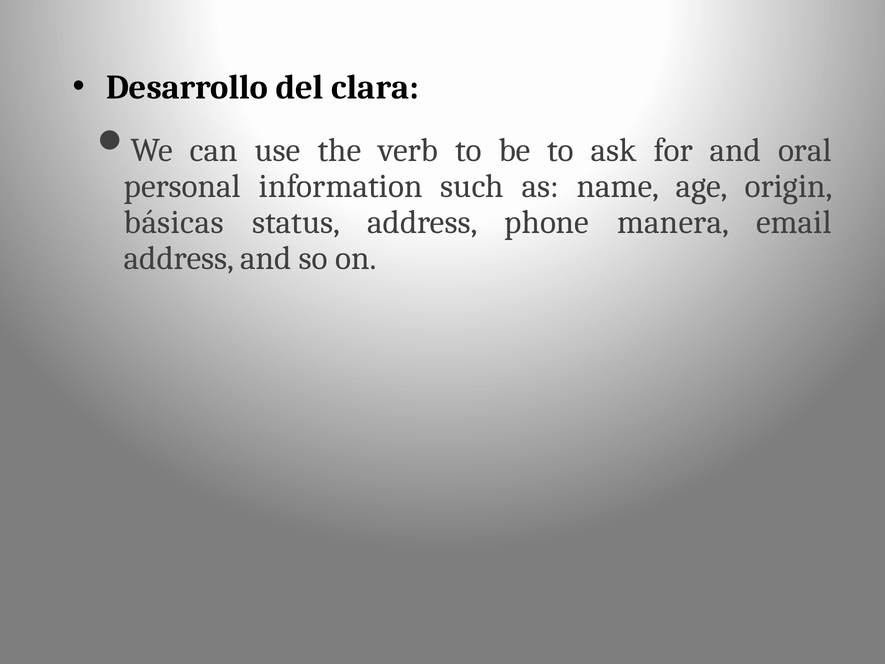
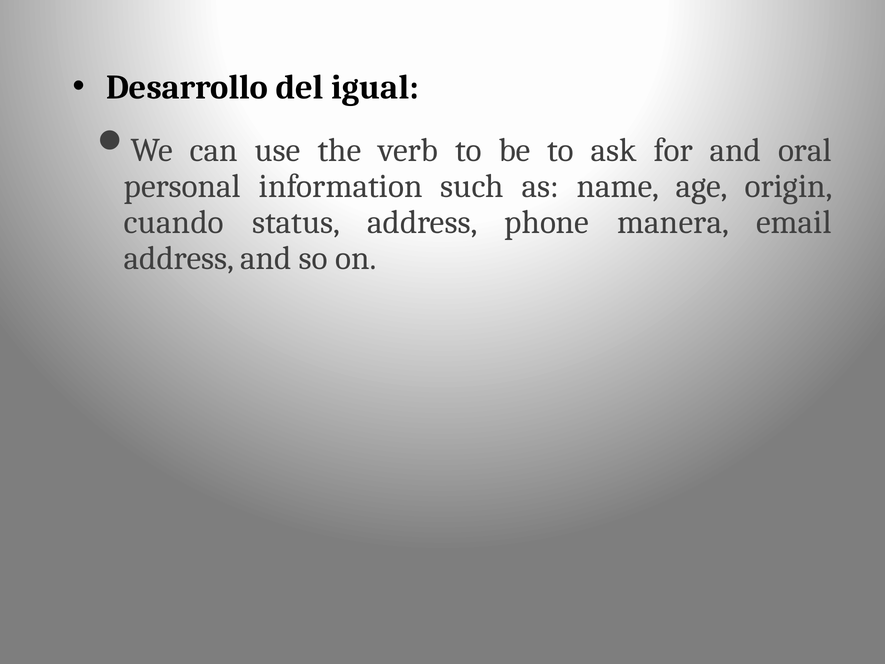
clara: clara -> igual
básicas: básicas -> cuando
